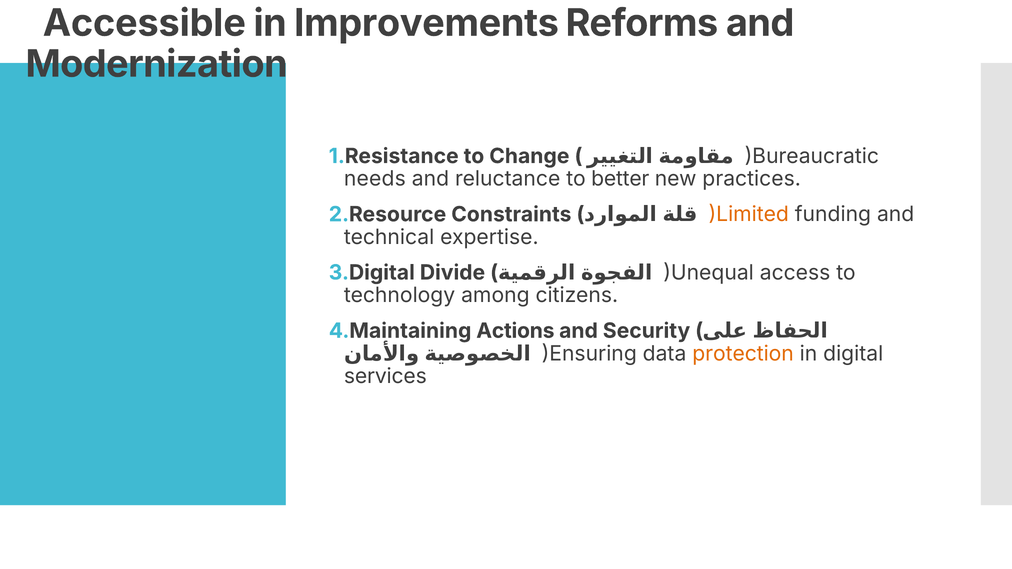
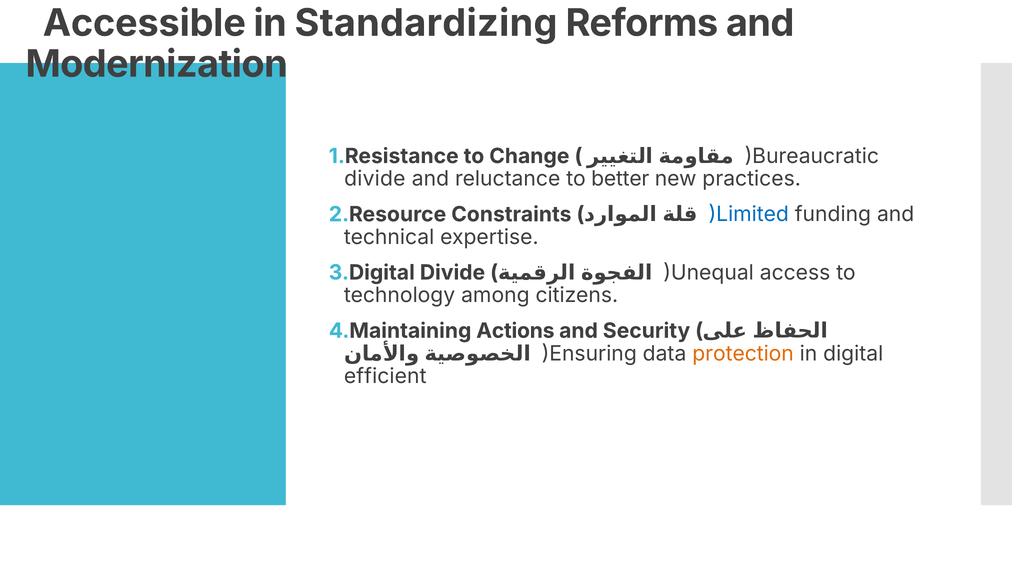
Improvements: Improvements -> Standardizing
needs at (375, 179): needs -> divide
)Limited colour: orange -> blue
services: services -> efficient
